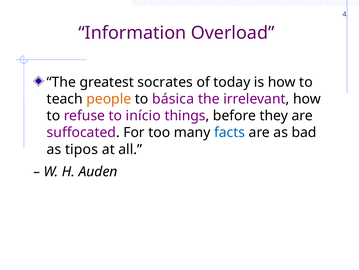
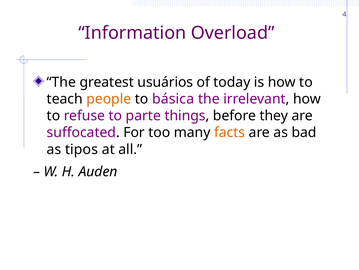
socrates: socrates -> usuários
início: início -> parte
facts colour: blue -> orange
